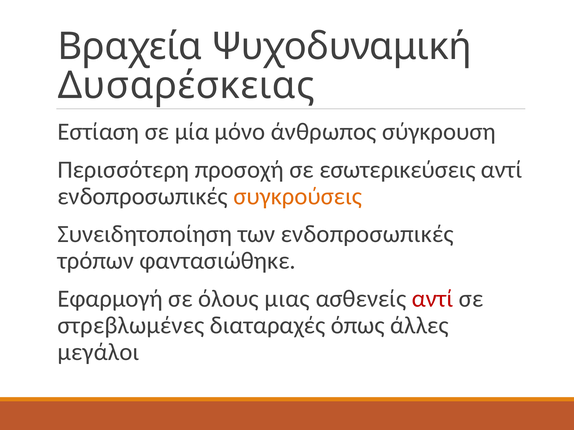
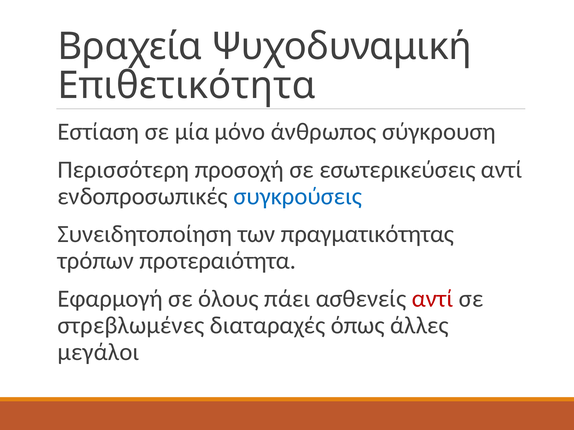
Δυσαρέσκειας: Δυσαρέσκειας -> Επιθετικότητα
συγκρούσεις colour: orange -> blue
των ενδοπροσωπικές: ενδοπροσωπικές -> πραγματικότητας
φαντασιώθηκε: φαντασιώθηκε -> προτεραιότητα
μιας: μιας -> πάει
